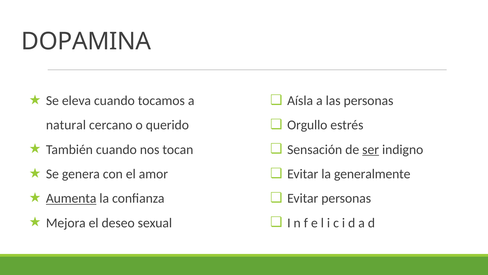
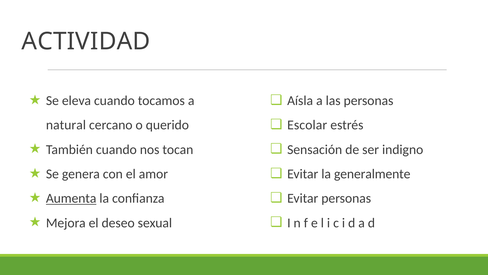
DOPAMINA: DOPAMINA -> ACTIVIDAD
Orgullo: Orgullo -> Escolar
ser underline: present -> none
